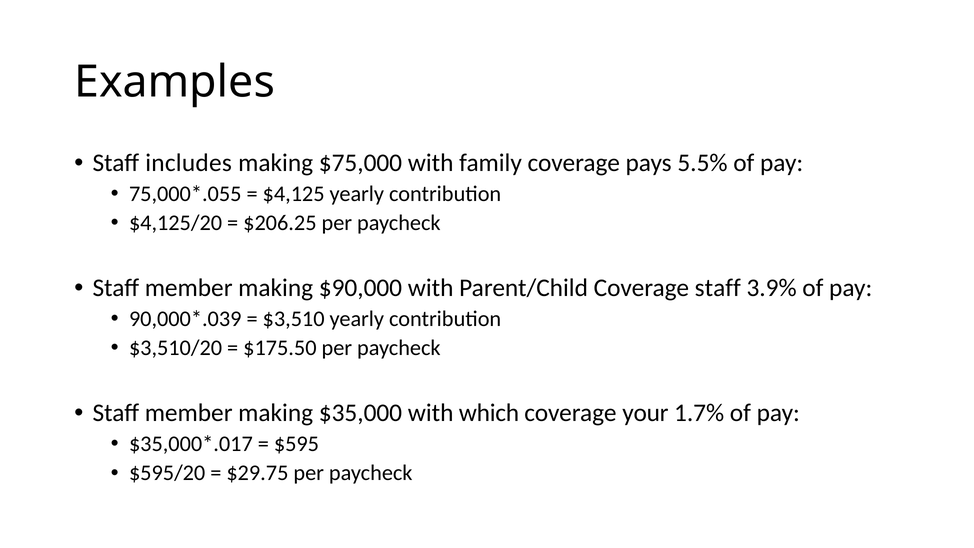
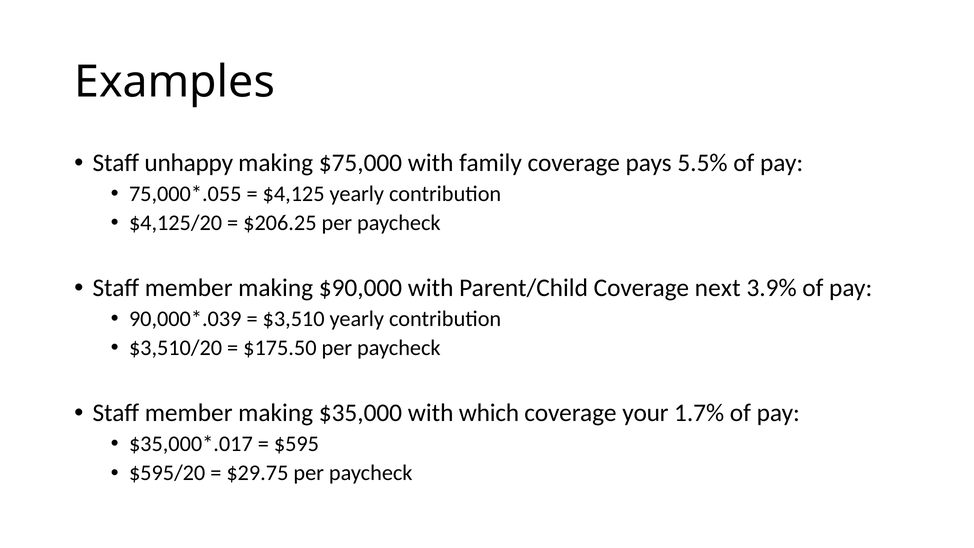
includes: includes -> unhappy
Coverage staff: staff -> next
